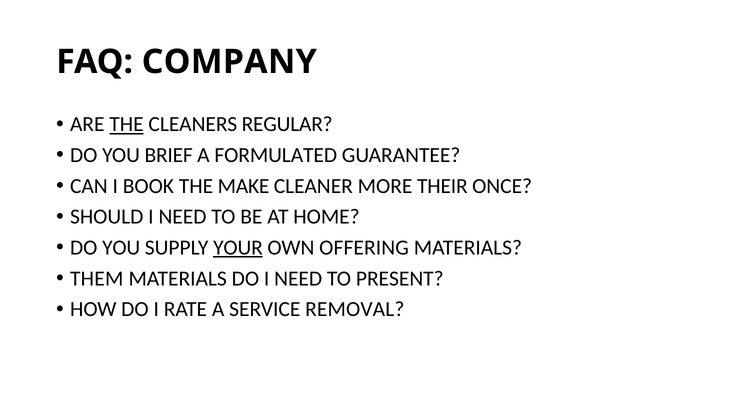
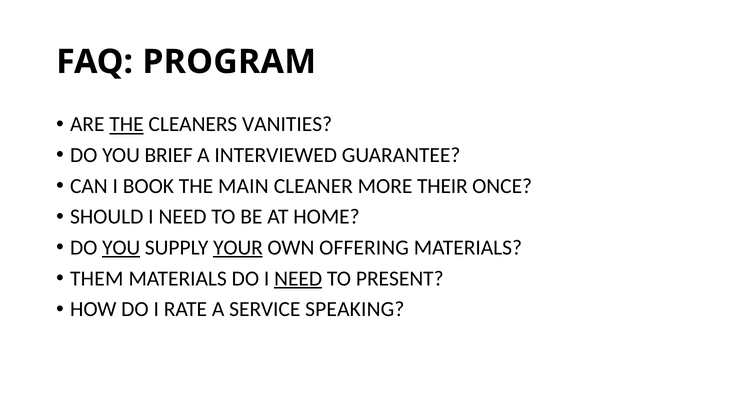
COMPANY: COMPANY -> PROGRAM
REGULAR: REGULAR -> VANITIES
FORMULATED: FORMULATED -> INTERVIEWED
MAKE: MAKE -> MAIN
YOU at (121, 248) underline: none -> present
NEED at (298, 279) underline: none -> present
REMOVAL: REMOVAL -> SPEAKING
